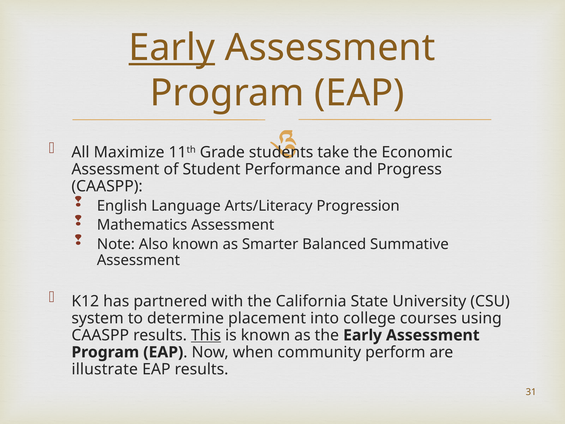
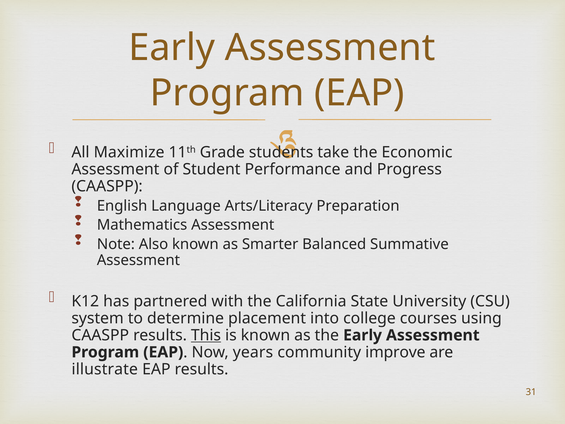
Early at (172, 48) underline: present -> none
Progression: Progression -> Preparation
when: when -> years
perform: perform -> improve
